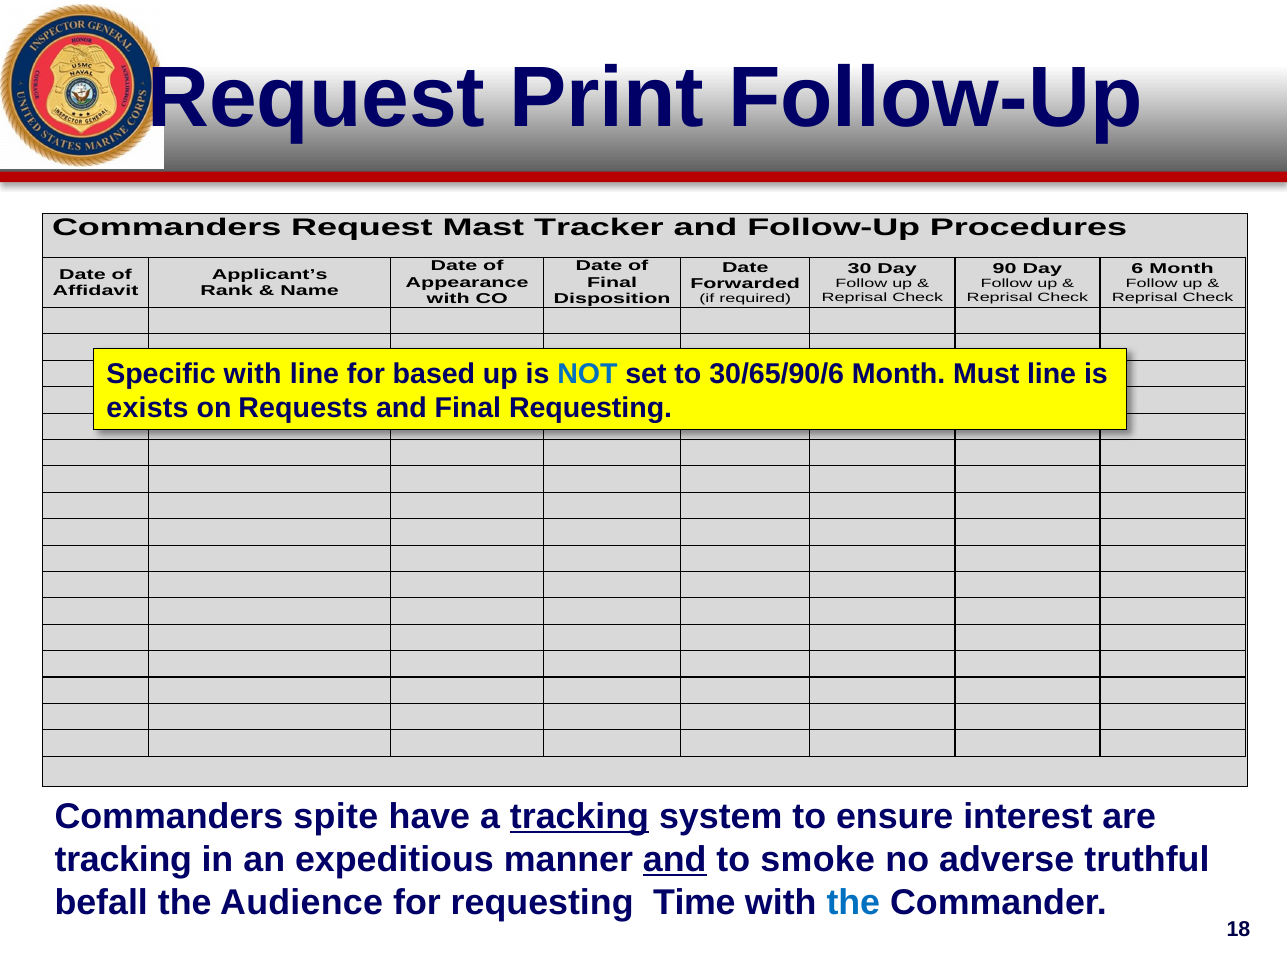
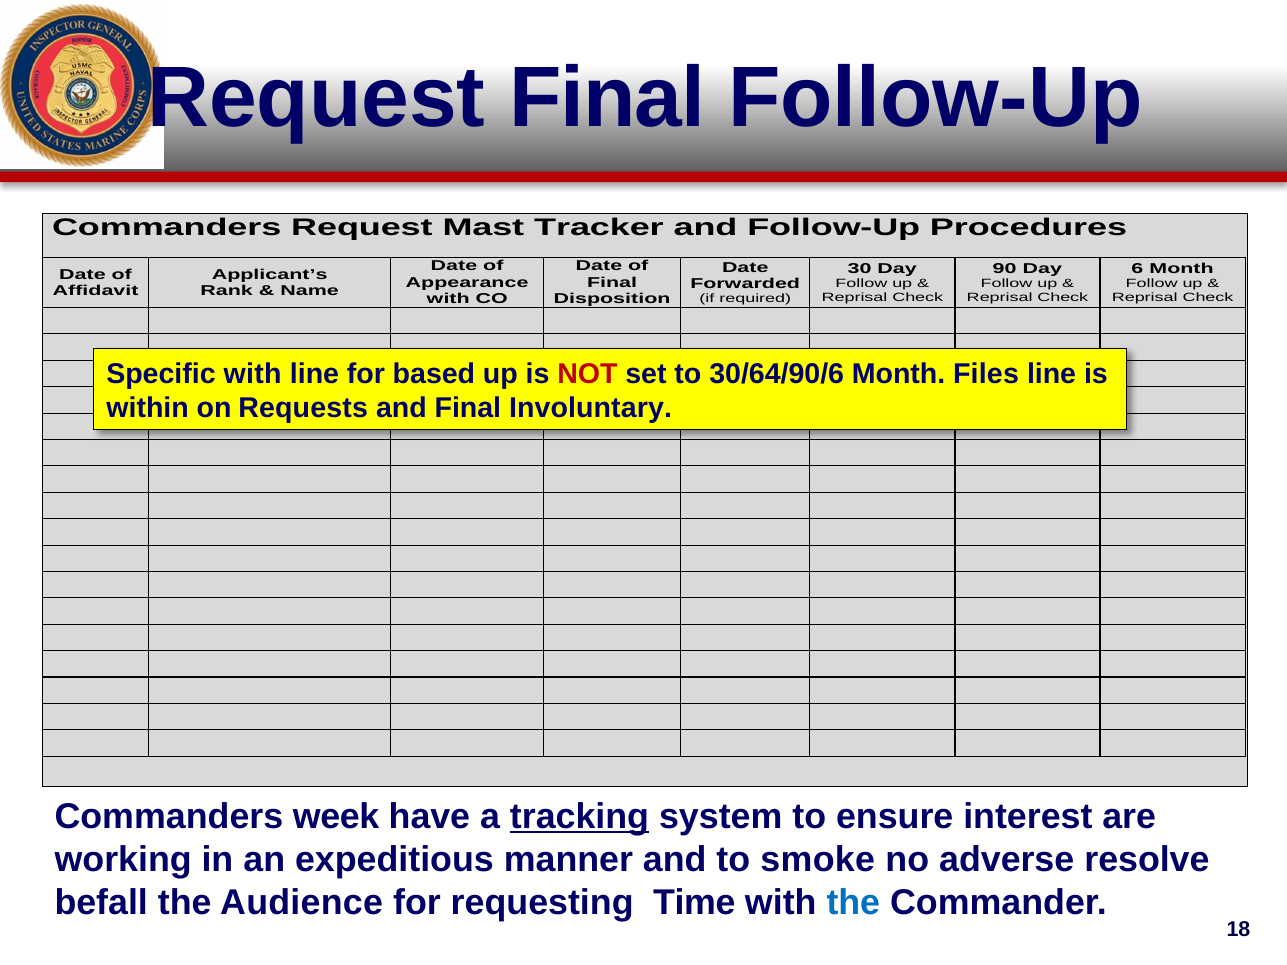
Request Print: Print -> Final
NOT colour: blue -> red
30/65/90/6: 30/65/90/6 -> 30/64/90/6
Must: Must -> Files
exists: exists -> within
Final Requesting: Requesting -> Involuntary
spite: spite -> week
tracking at (123, 860): tracking -> working
and at (675, 860) underline: present -> none
truthful: truthful -> resolve
